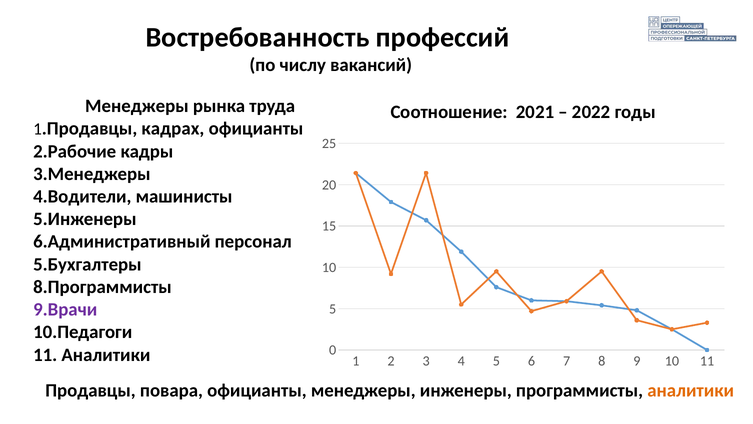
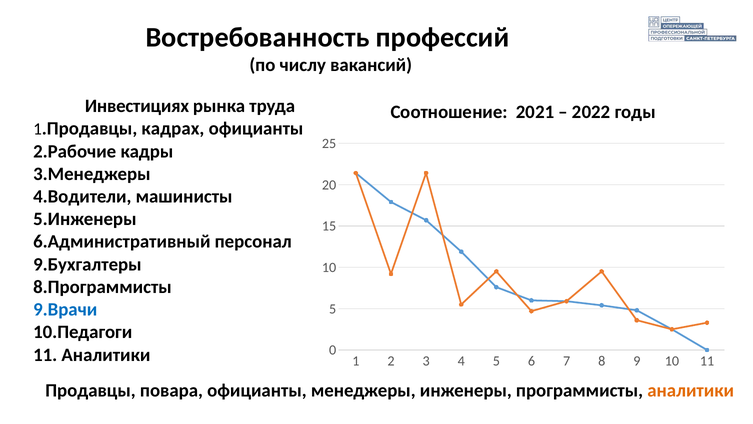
Менеджеры at (137, 106): Менеджеры -> Инвестициях
5.Бухгалтеры: 5.Бухгалтеры -> 9.Бухгалтеры
9.Врачи colour: purple -> blue
